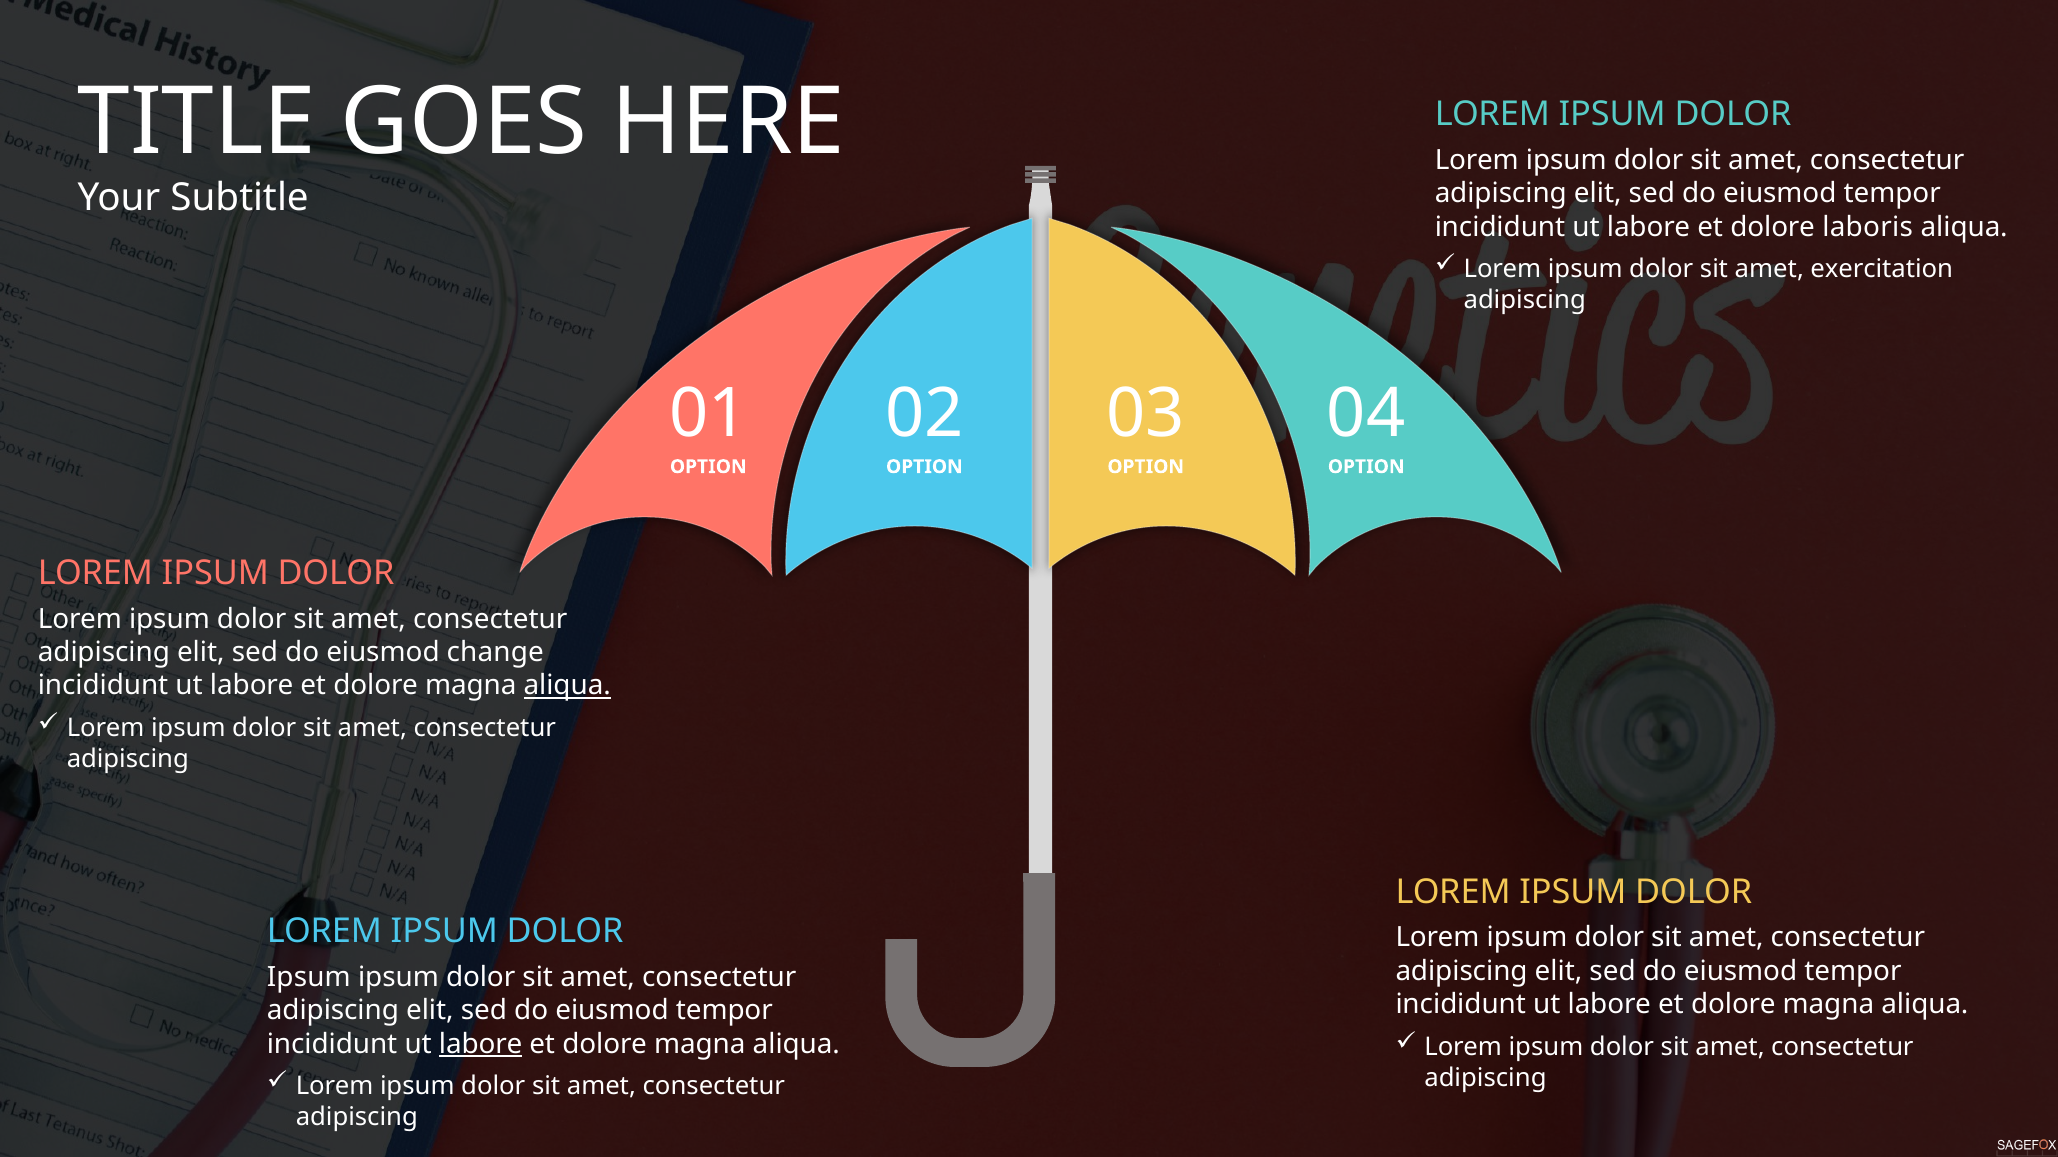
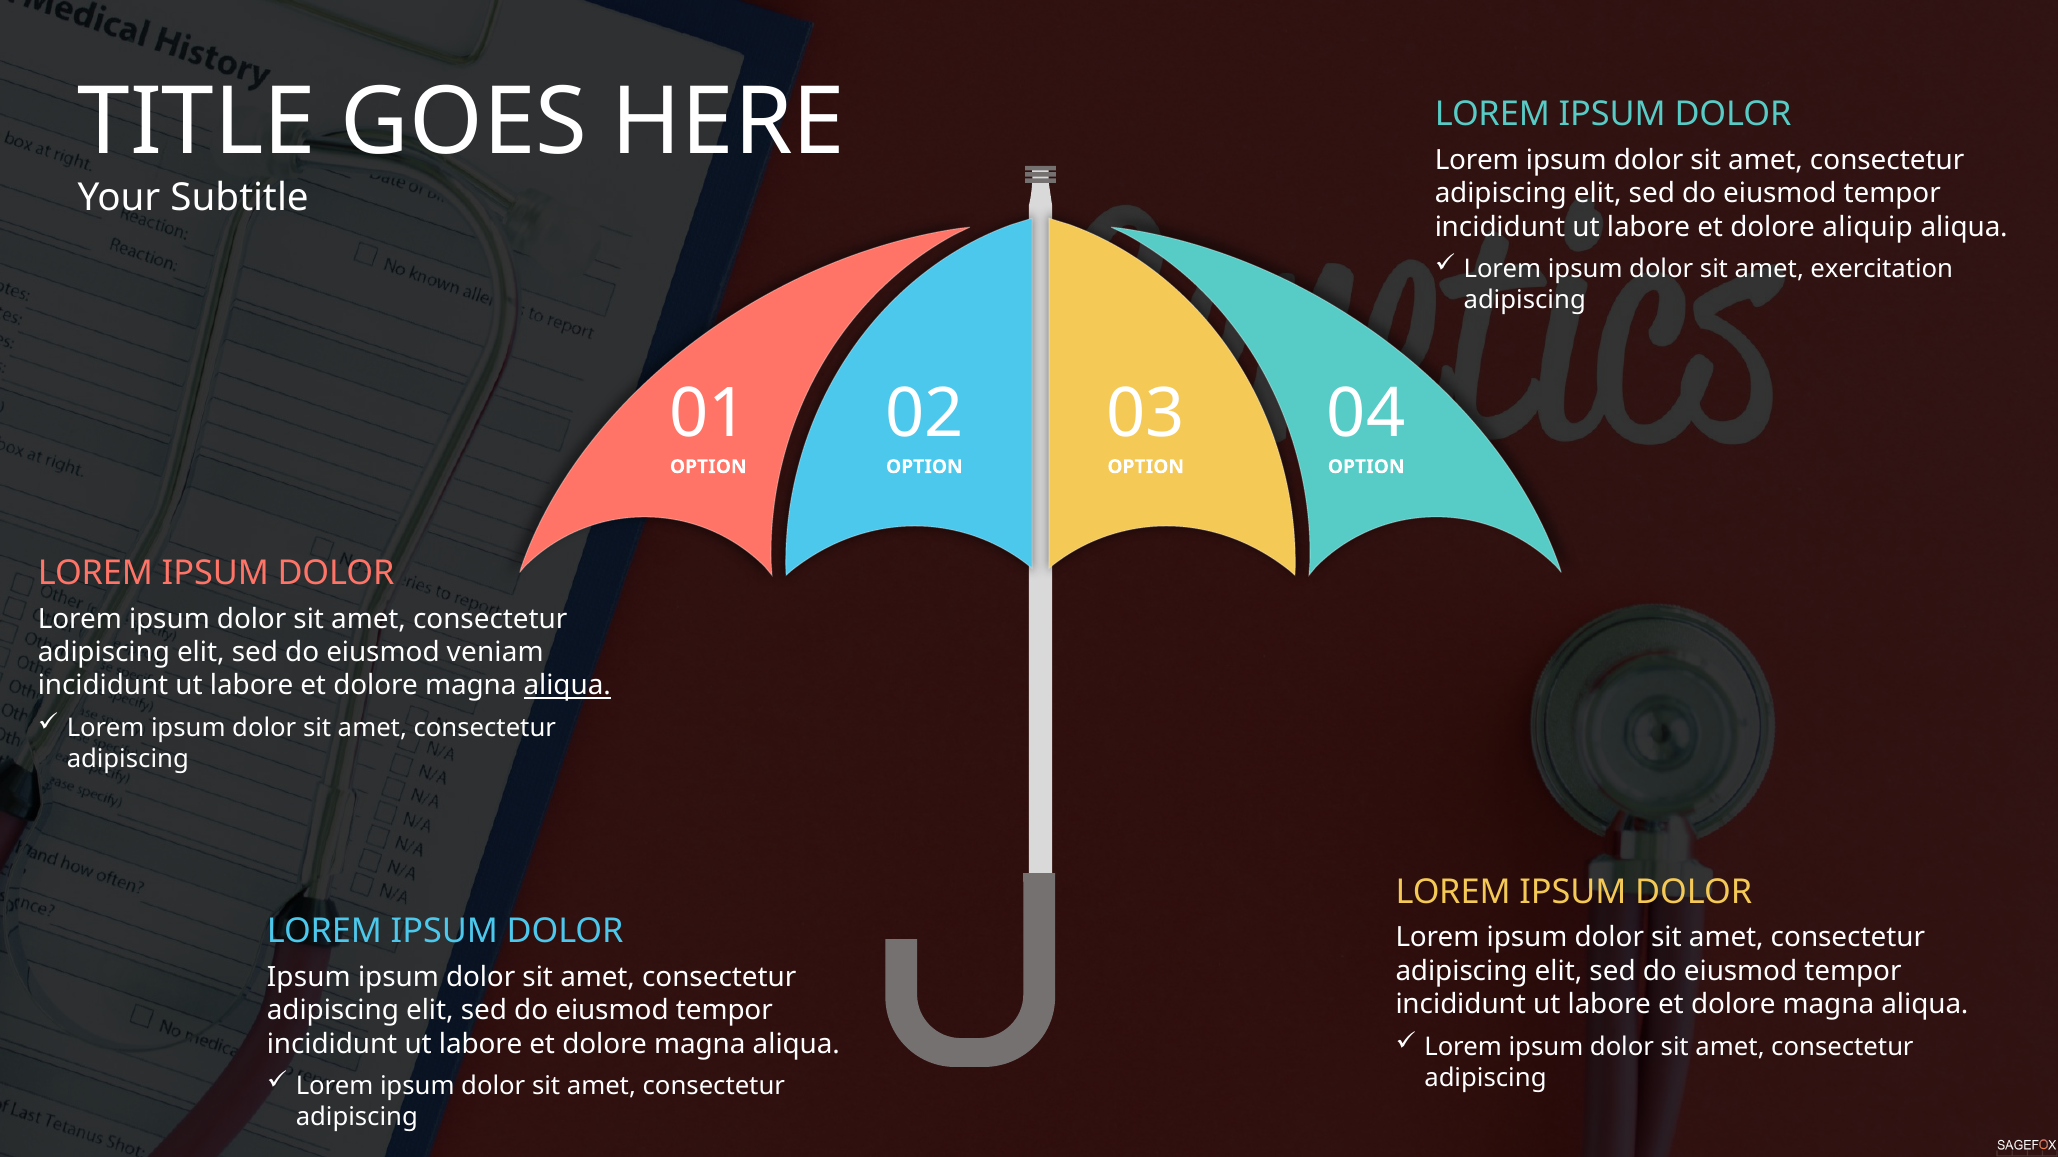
laboris: laboris -> aliquip
change: change -> veniam
labore at (481, 1045) underline: present -> none
